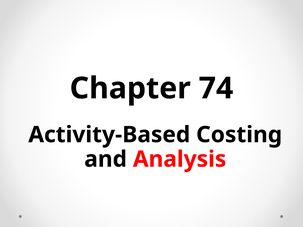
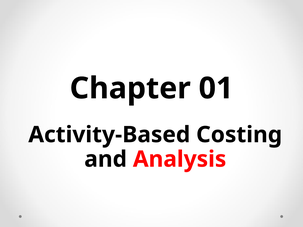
74: 74 -> 01
